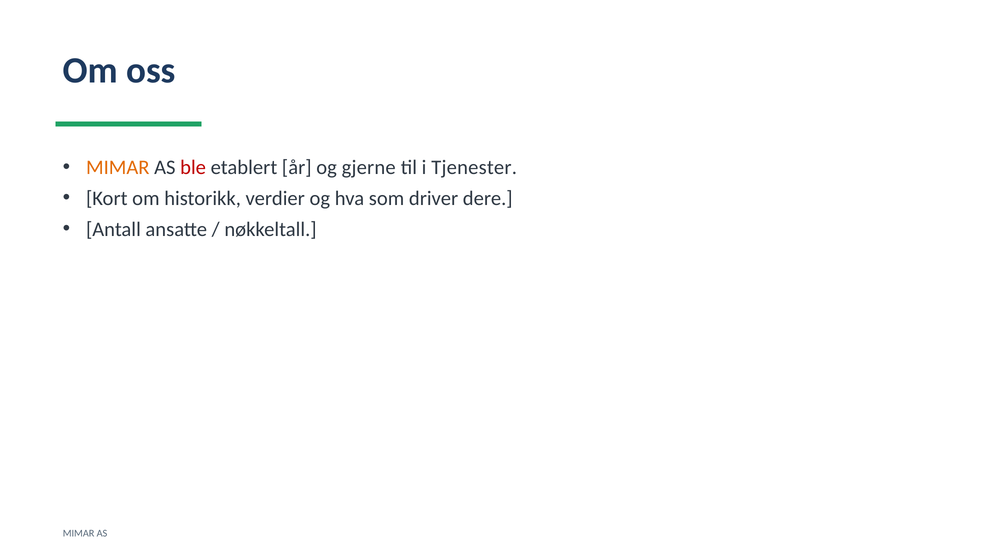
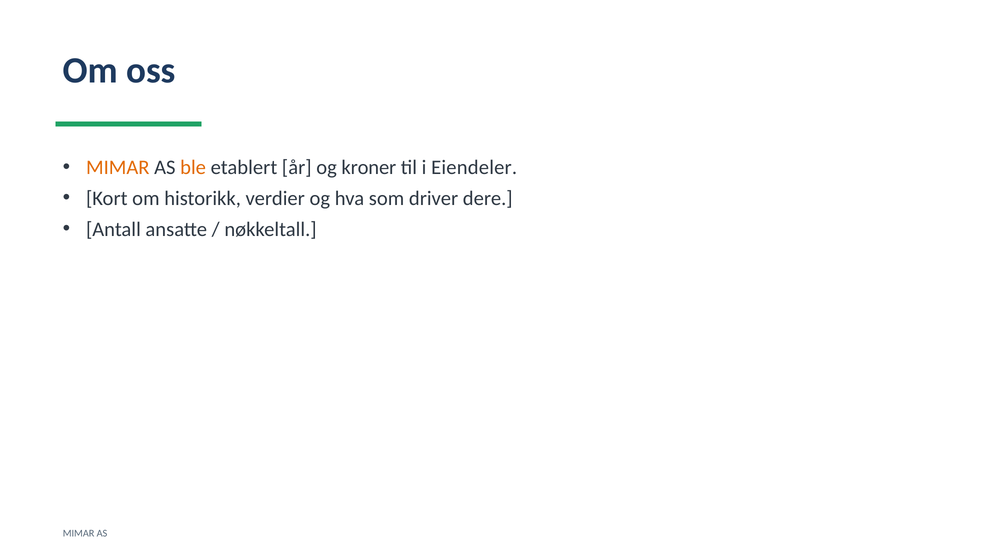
ble colour: red -> orange
gjerne: gjerne -> kroner
Tjenester: Tjenester -> Eiendeler
